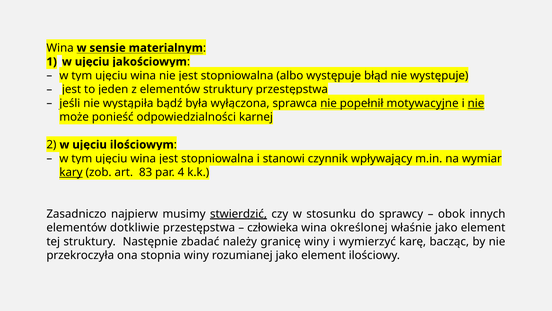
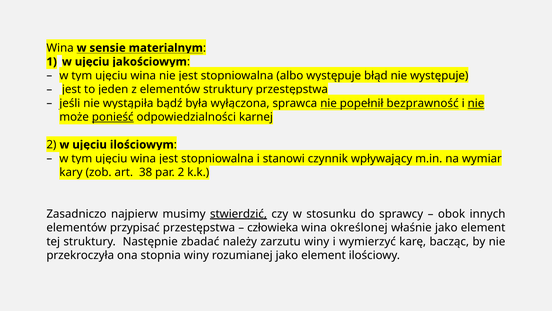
motywacyjne: motywacyjne -> bezprawność
ponieść underline: none -> present
kary underline: present -> none
83: 83 -> 38
par 4: 4 -> 2
dotkliwie: dotkliwie -> przypisać
granicę: granicę -> zarzutu
